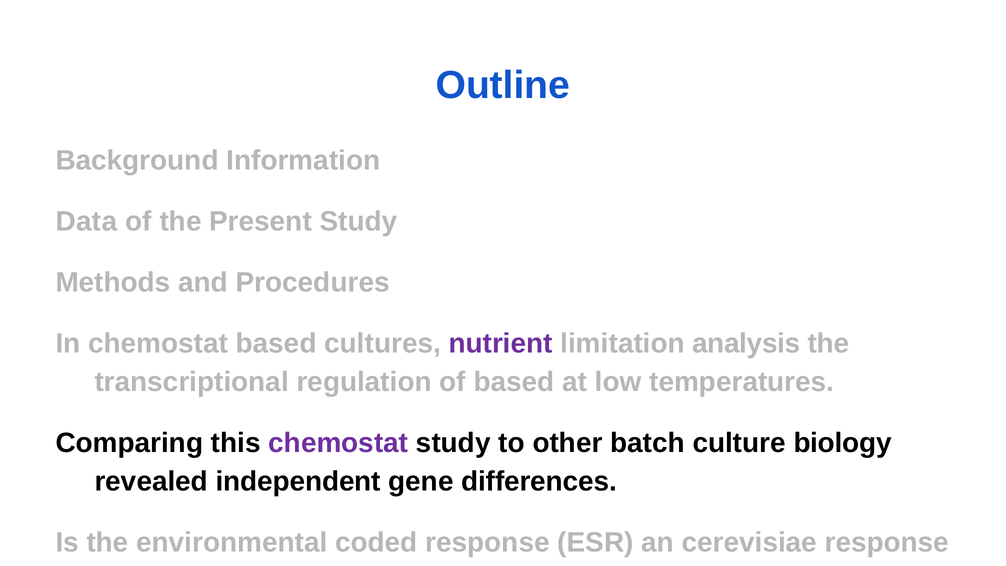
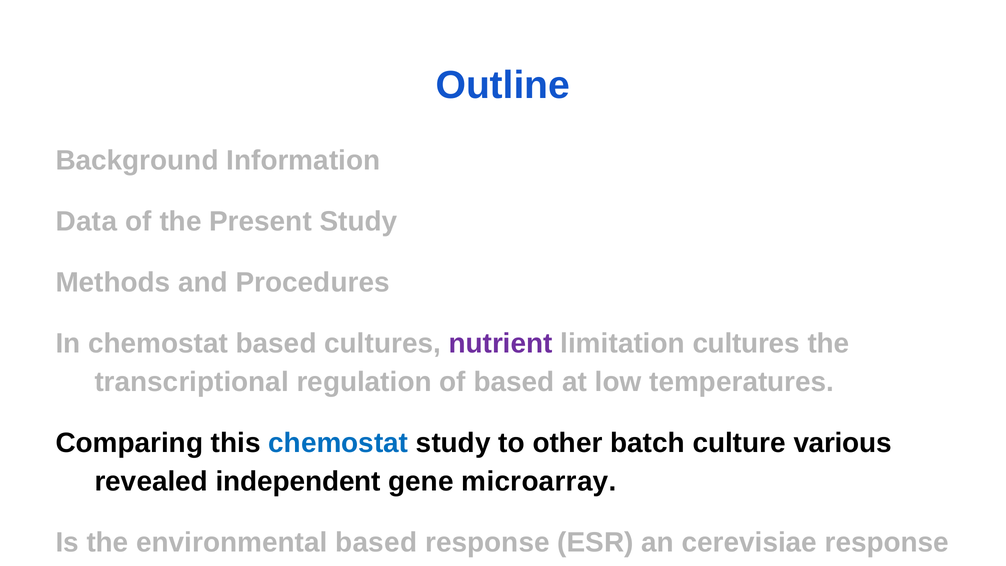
limitation analysis: analysis -> cultures
chemostat at (338, 443) colour: purple -> blue
biology: biology -> various
differences: differences -> microarray
environmental coded: coded -> based
